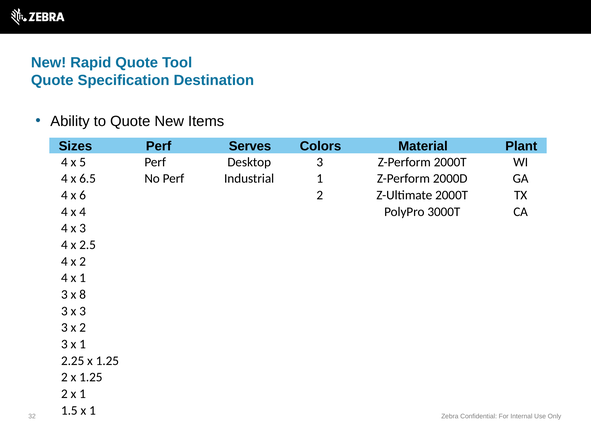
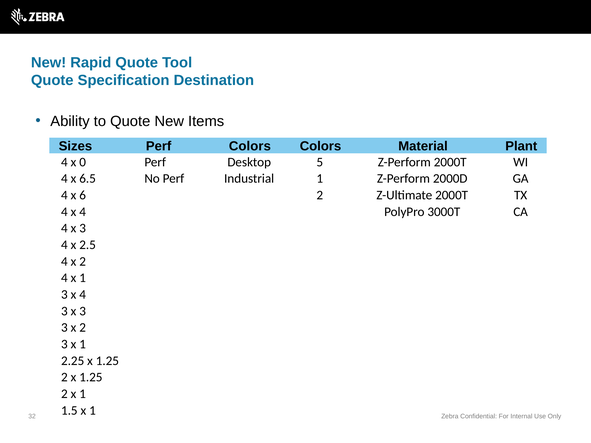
Perf Serves: Serves -> Colors
5: 5 -> 0
Desktop 3: 3 -> 5
3 x 8: 8 -> 4
